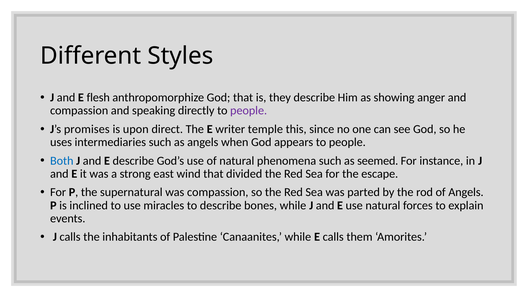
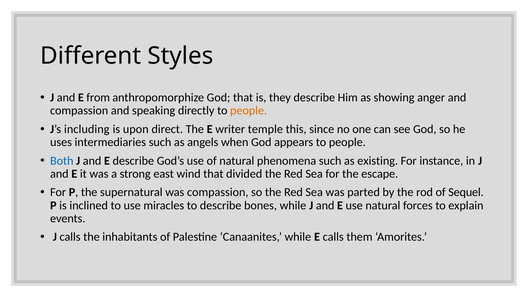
flesh: flesh -> from
people at (249, 111) colour: purple -> orange
promises: promises -> including
seemed: seemed -> existing
of Angels: Angels -> Sequel
